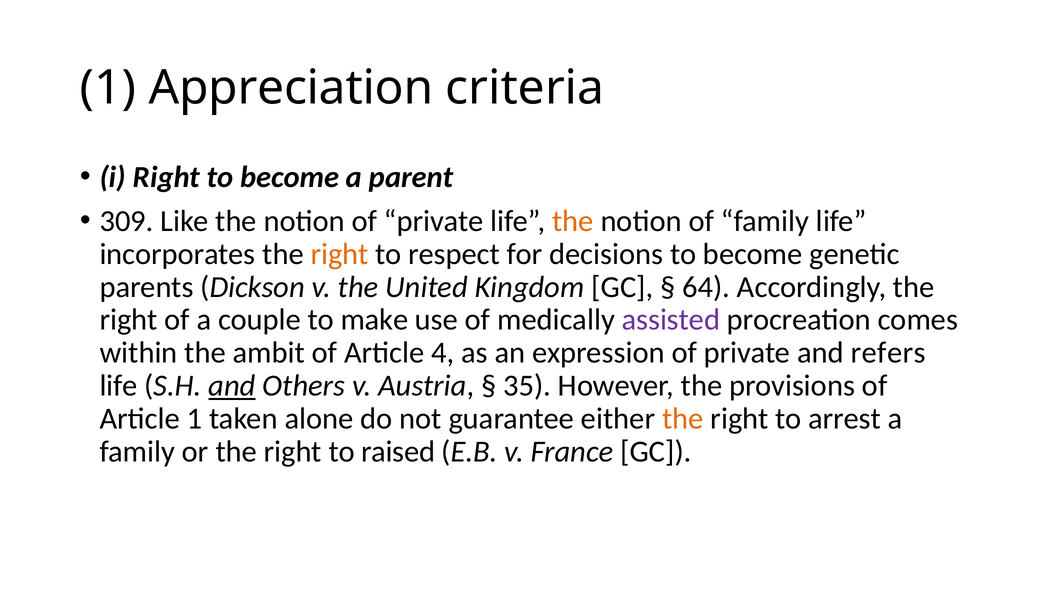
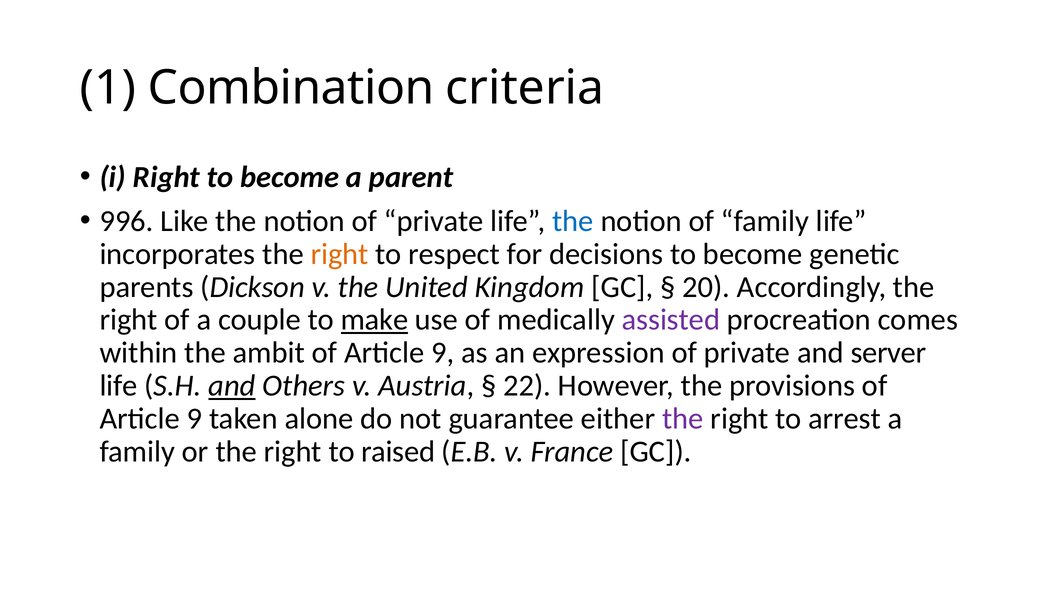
Appreciation: Appreciation -> Combination
309: 309 -> 996
the at (573, 221) colour: orange -> blue
64: 64 -> 20
make underline: none -> present
ambit of Article 4: 4 -> 9
refers: refers -> server
35: 35 -> 22
1 at (194, 419): 1 -> 9
the at (683, 419) colour: orange -> purple
